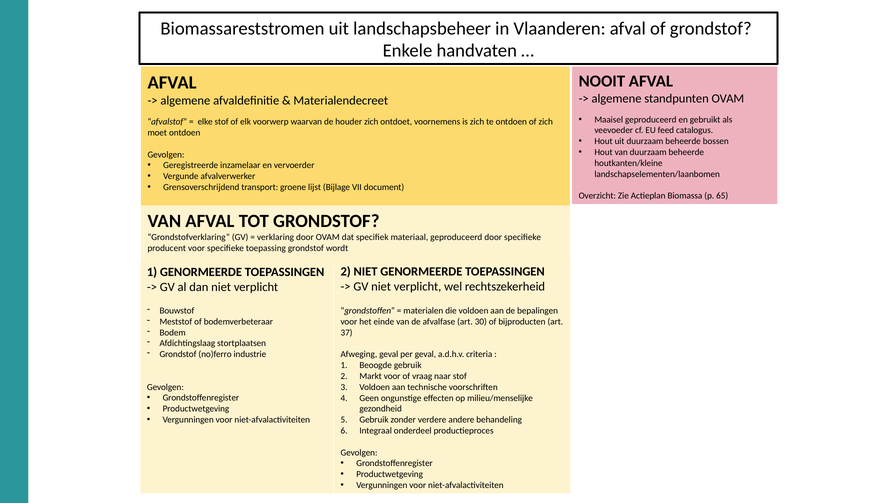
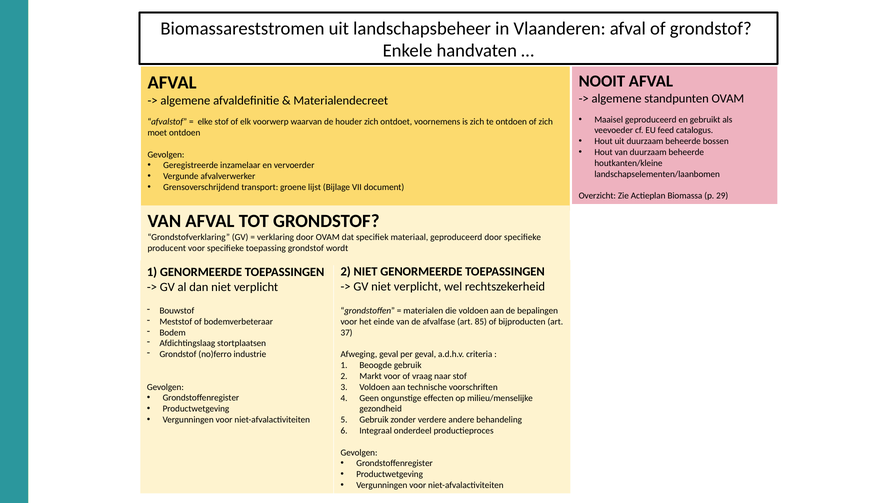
65: 65 -> 29
30: 30 -> 85
